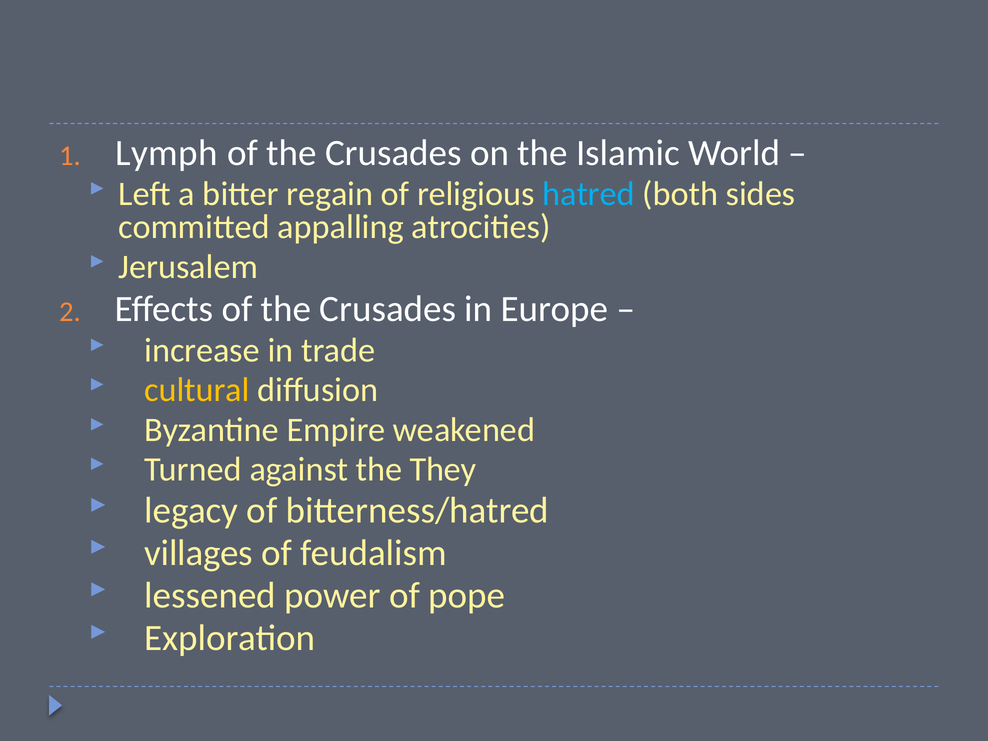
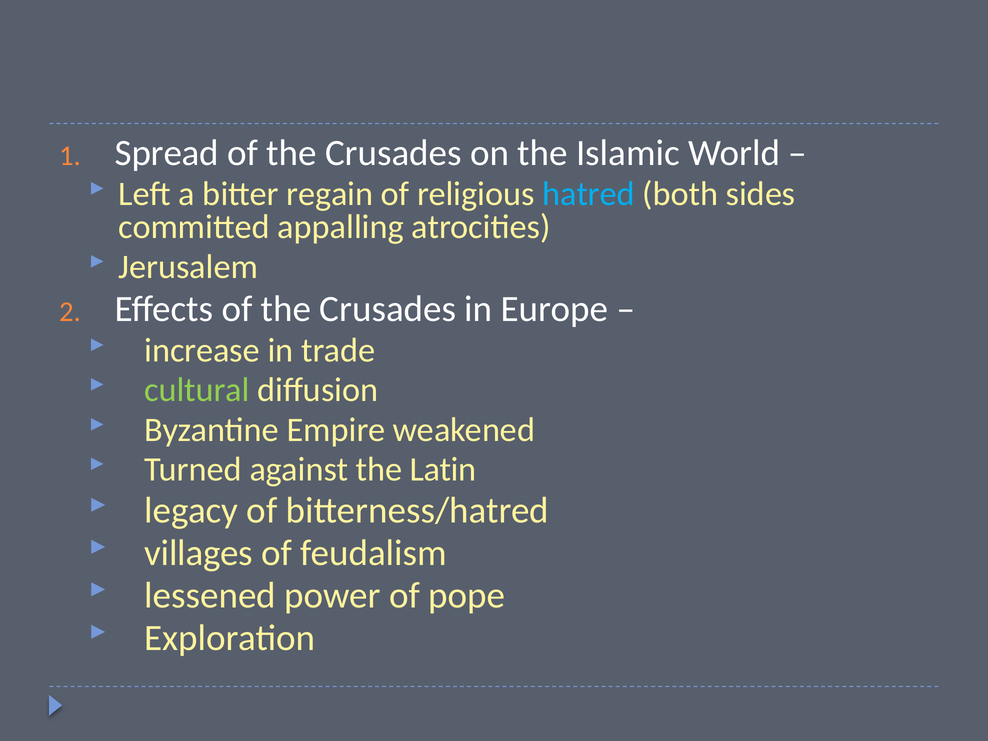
Lymph: Lymph -> Spread
cultural colour: yellow -> light green
They: They -> Latin
